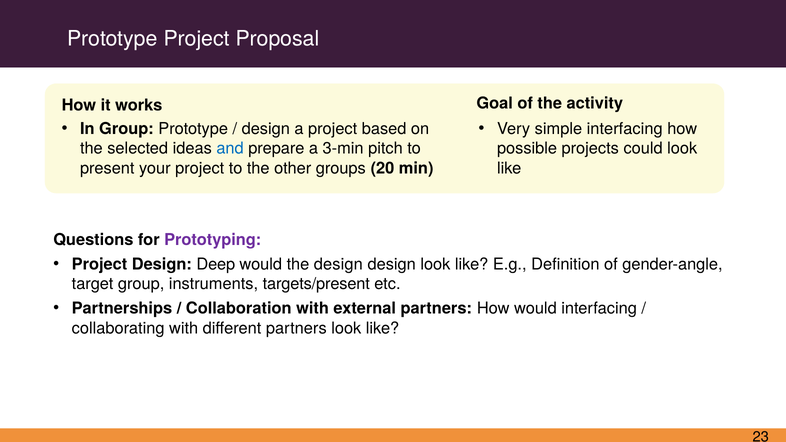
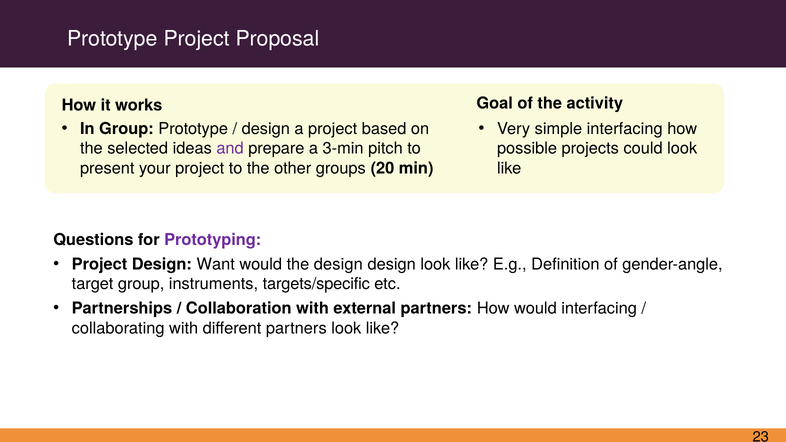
and colour: blue -> purple
Deep: Deep -> Want
targets/present: targets/present -> targets/specific
